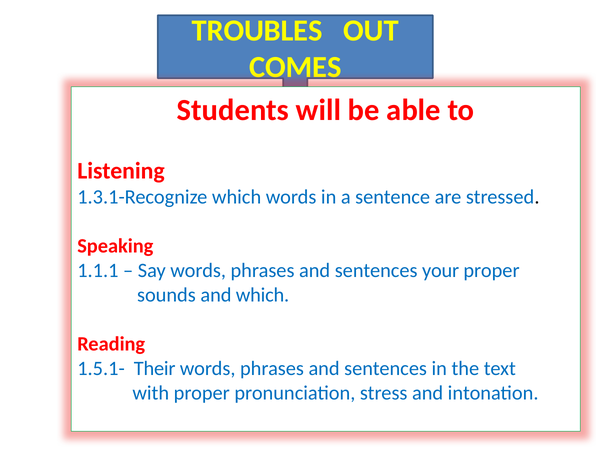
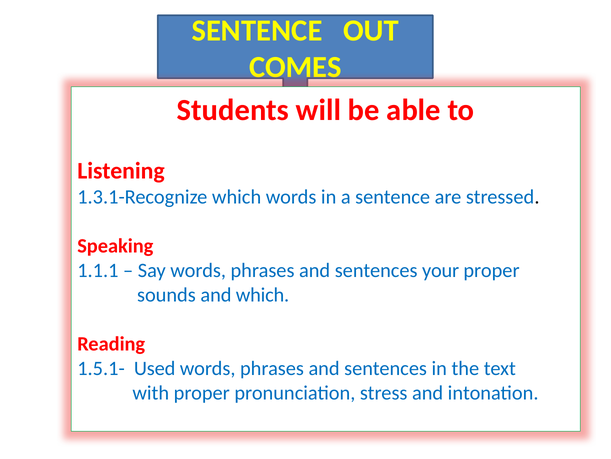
TROUBLES at (257, 30): TROUBLES -> SENTENCE
Their: Their -> Used
